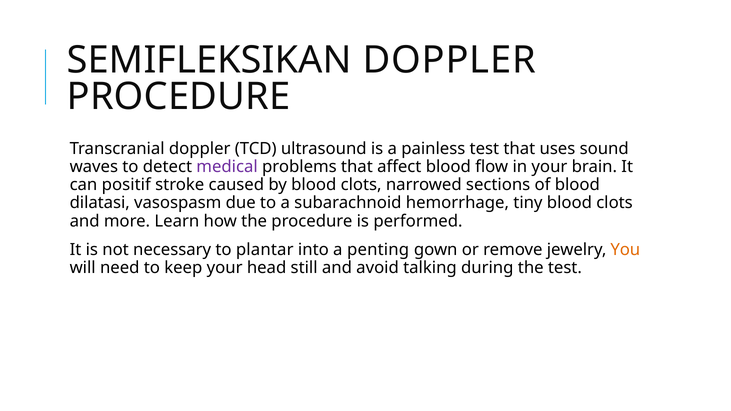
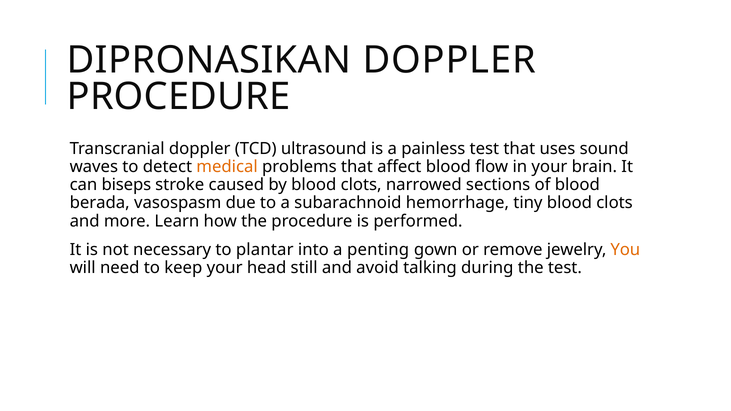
SEMIFLEKSIKAN: SEMIFLEKSIKAN -> DIPRONASIKAN
medical colour: purple -> orange
positif: positif -> biseps
dilatasi: dilatasi -> berada
